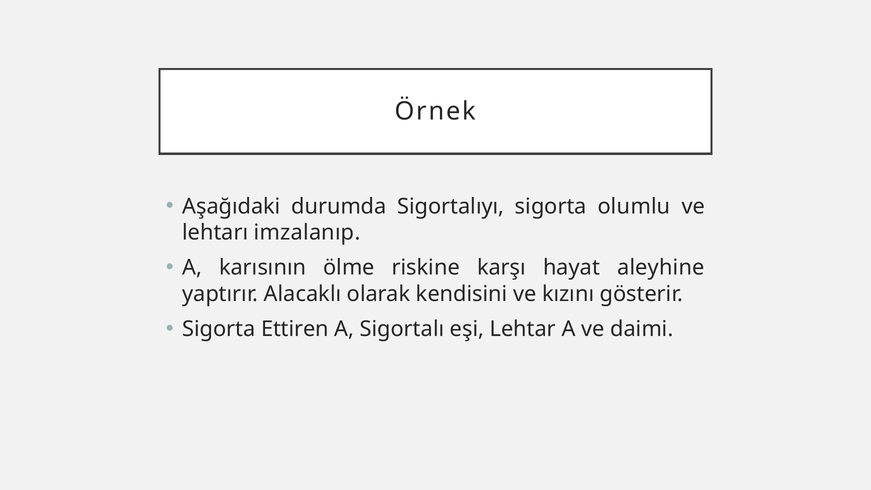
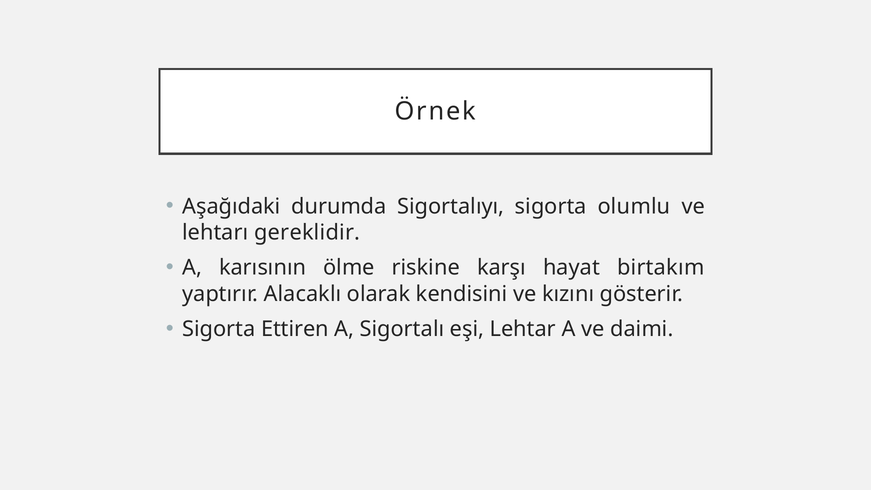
imzalanıp: imzalanıp -> gereklidir
aleyhine: aleyhine -> birtakım
